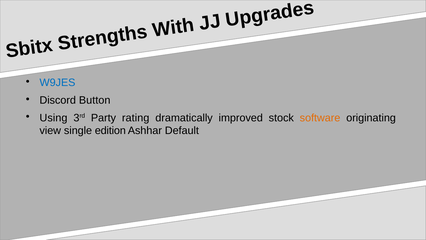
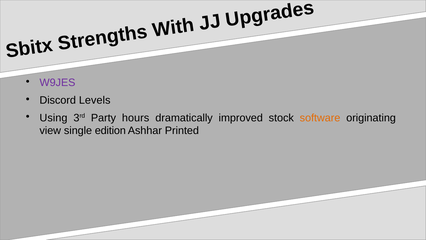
W9JES colour: blue -> purple
Button: Button -> Levels
rating: rating -> hours
Default: Default -> Printed
